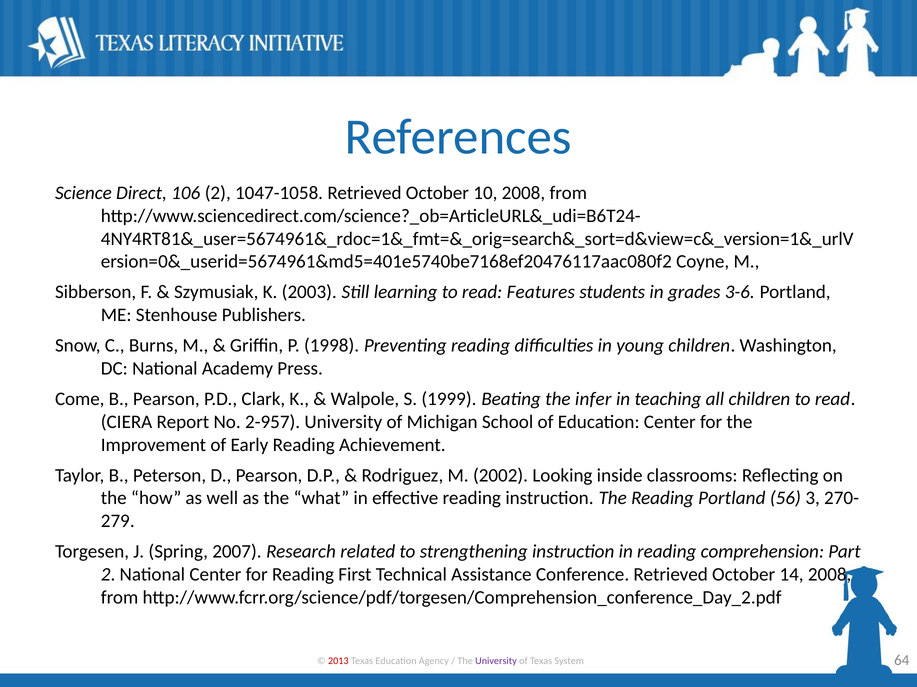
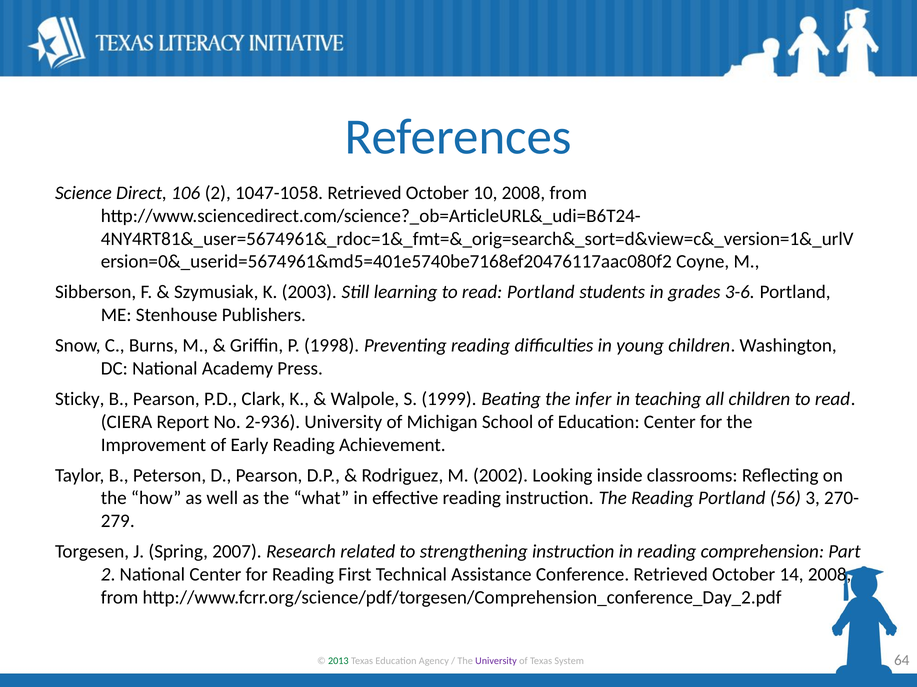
read Features: Features -> Portland
Come: Come -> Sticky
2-957: 2-957 -> 2-936
2013 colour: red -> green
